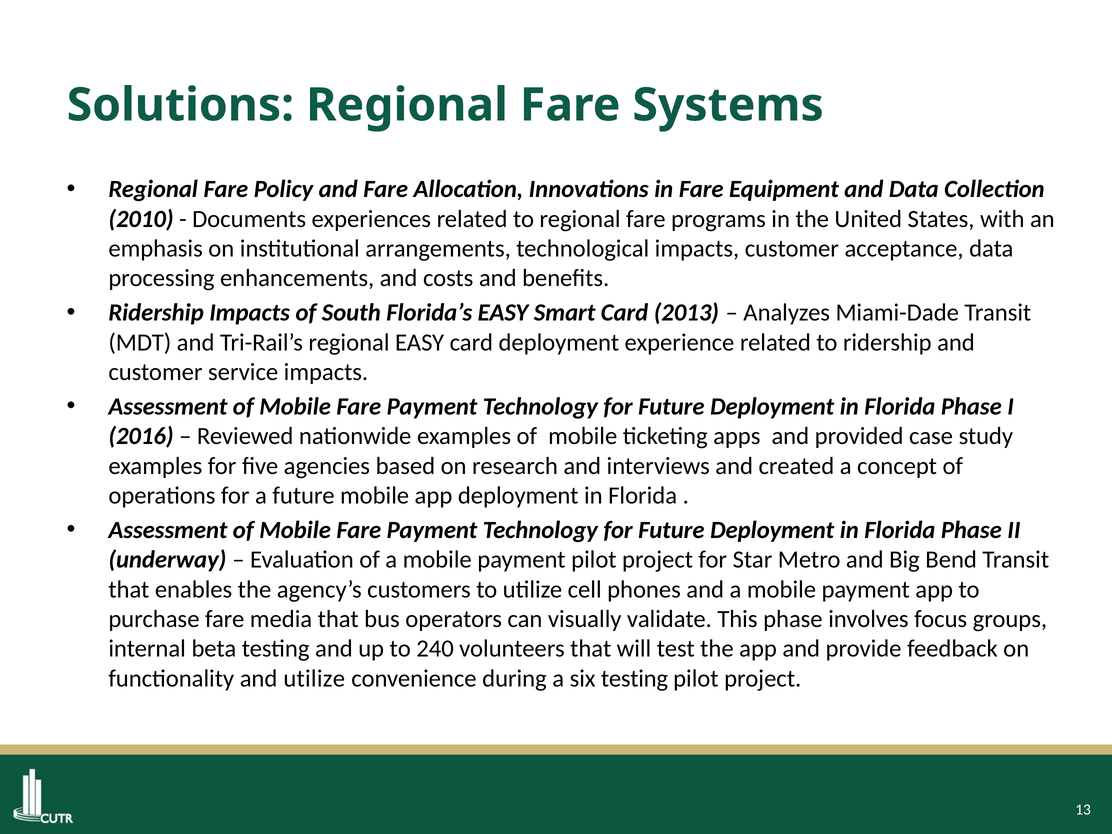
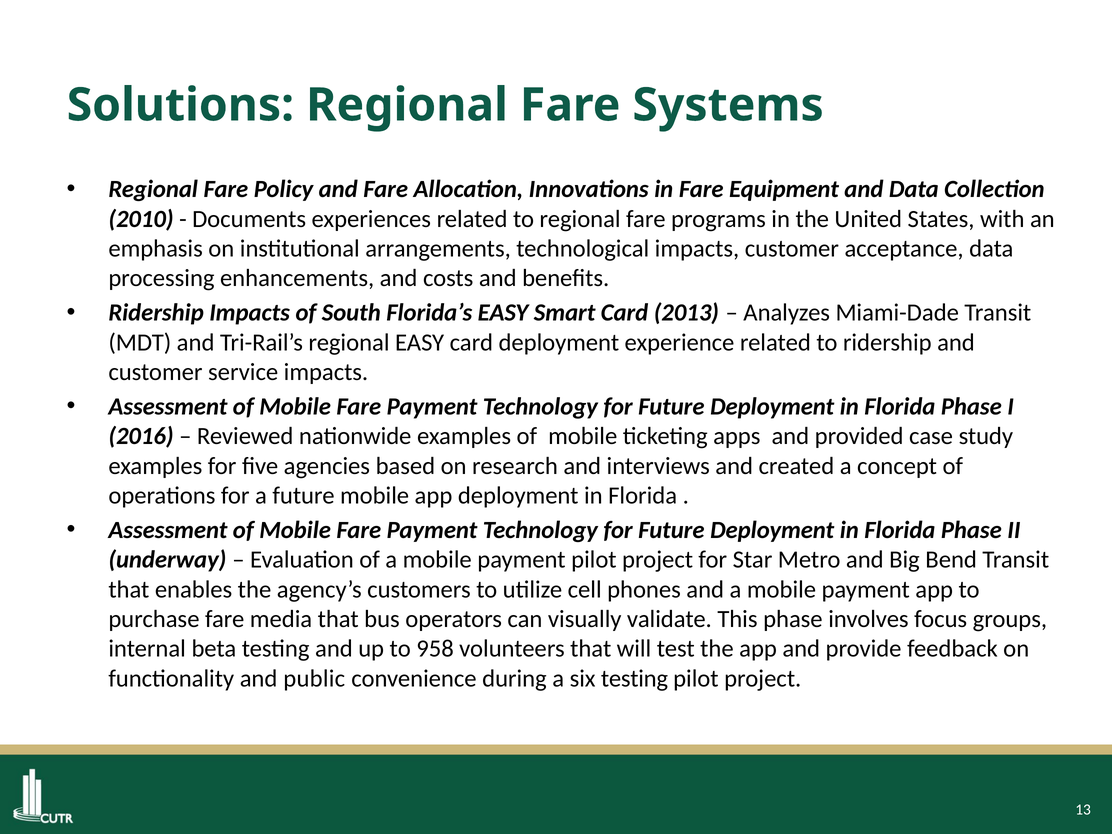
240: 240 -> 958
and utilize: utilize -> public
